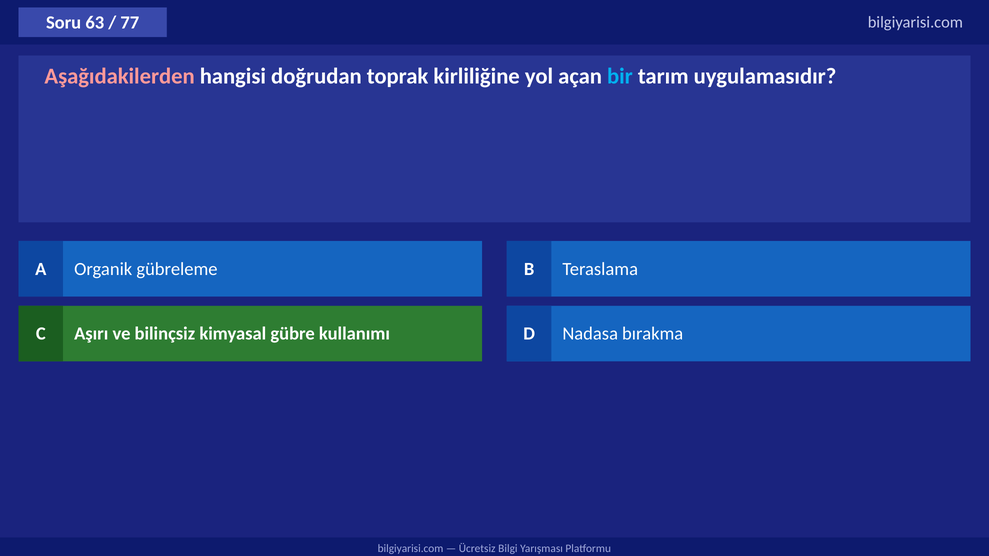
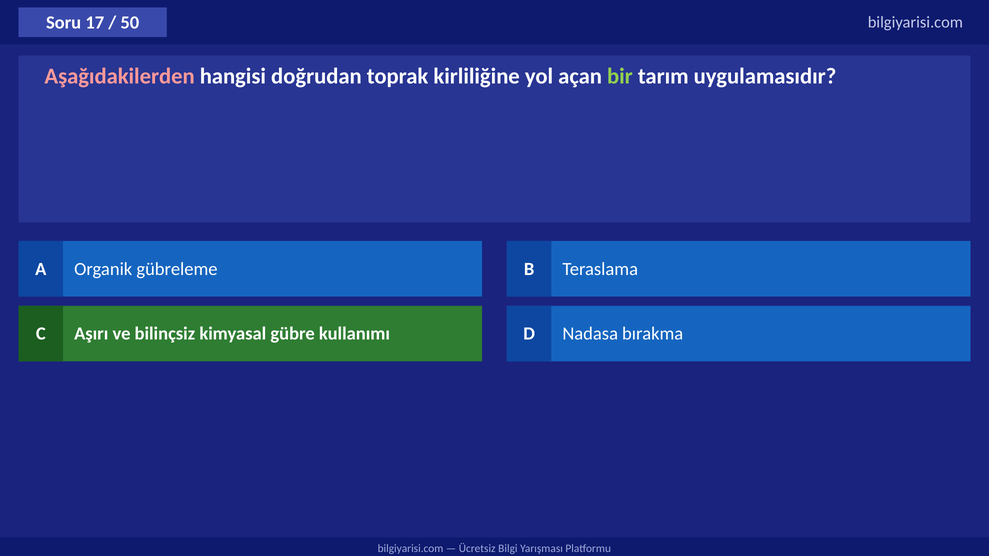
63: 63 -> 17
77: 77 -> 50
bir colour: light blue -> light green
